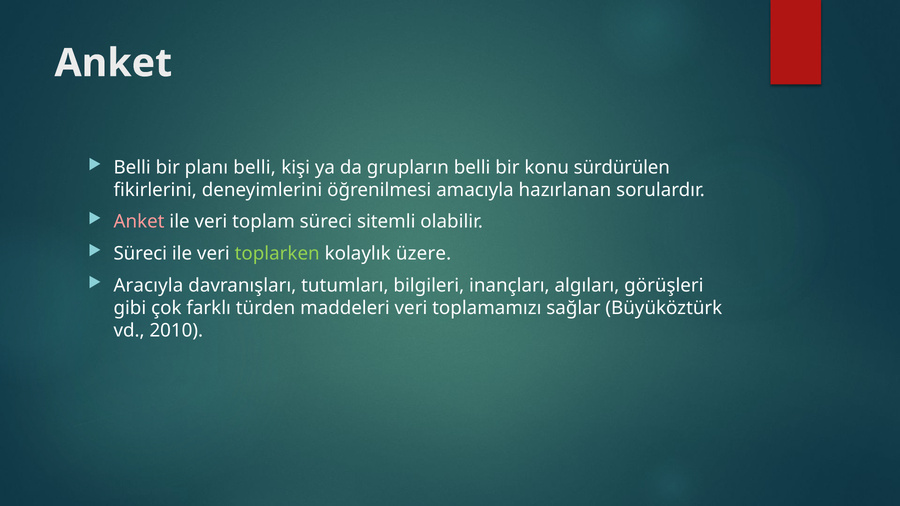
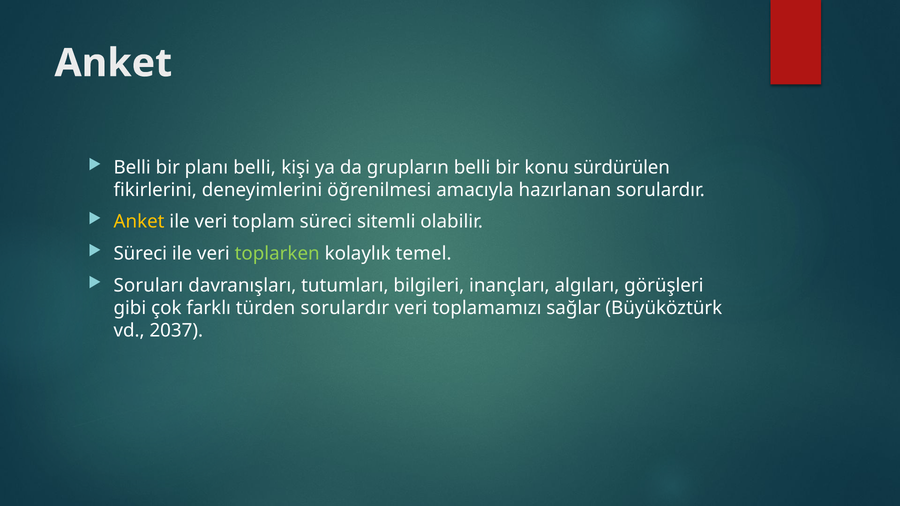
Anket at (139, 222) colour: pink -> yellow
üzere: üzere -> temel
Aracıyla: Aracıyla -> Soruları
türden maddeleri: maddeleri -> sorulardır
2010: 2010 -> 2037
